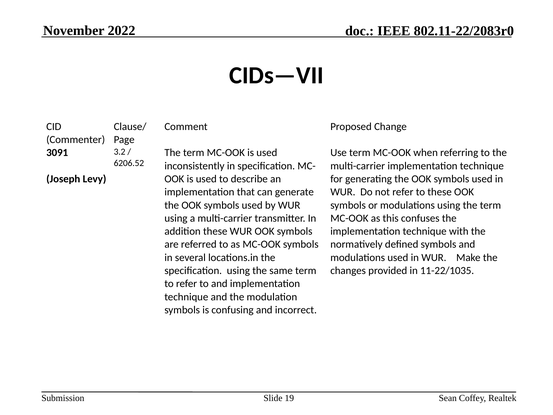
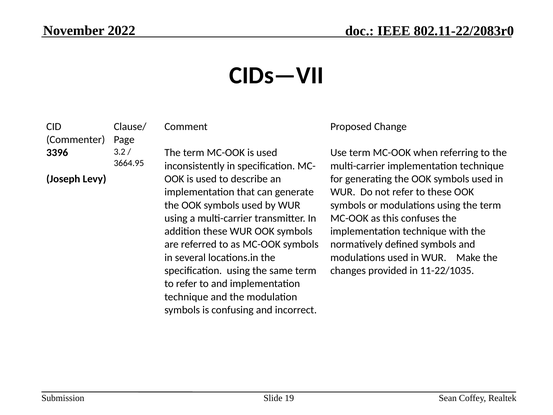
3091: 3091 -> 3396
6206.52: 6206.52 -> 3664.95
